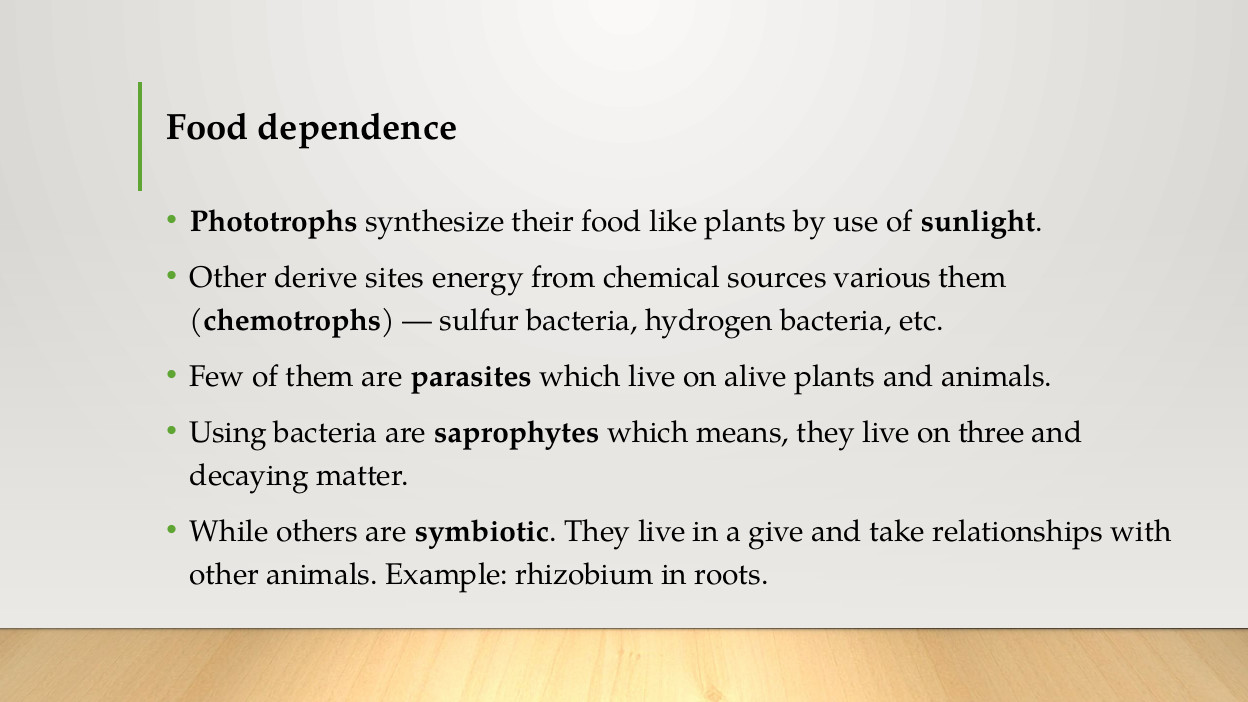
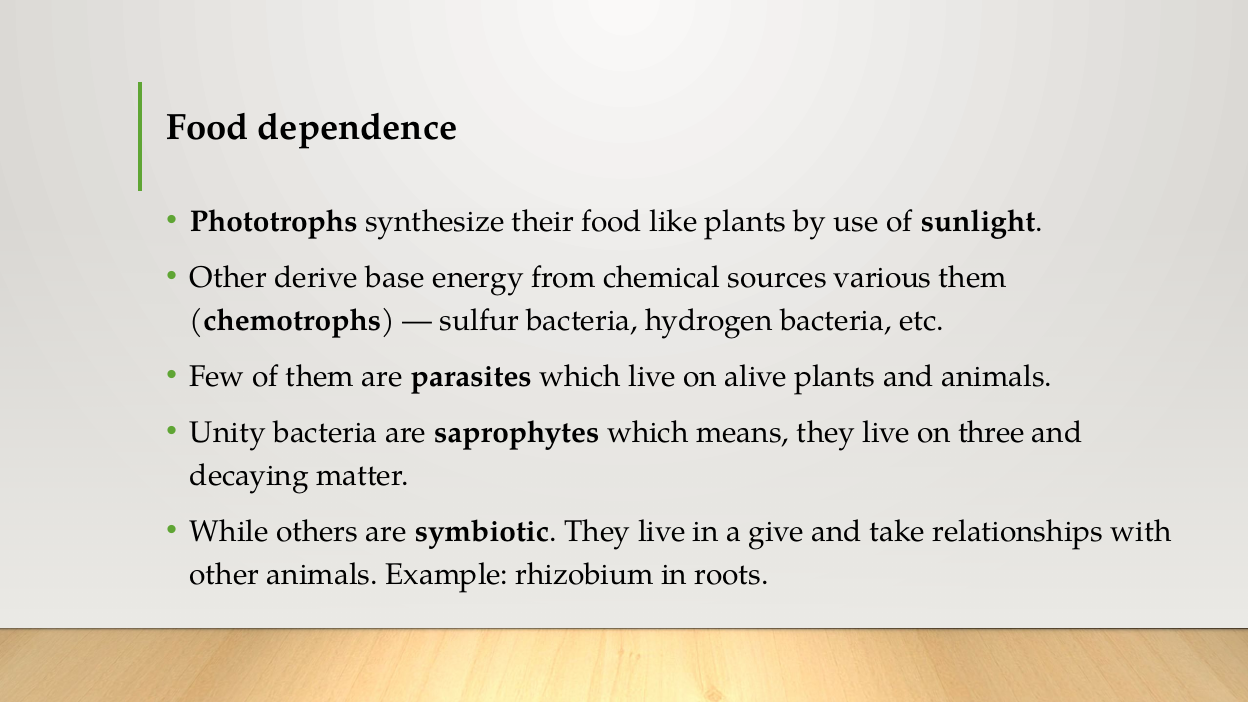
sites: sites -> base
Using: Using -> Unity
